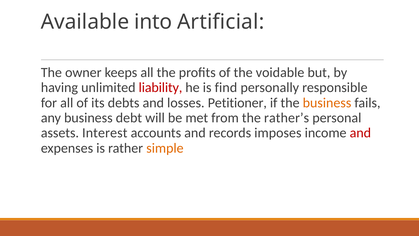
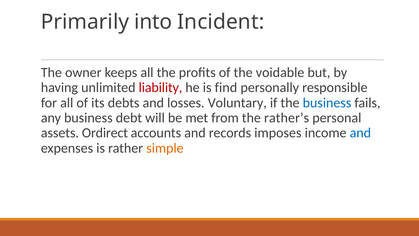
Available: Available -> Primarily
Artificial: Artificial -> Incident
Petitioner: Petitioner -> Voluntary
business at (327, 103) colour: orange -> blue
Interest: Interest -> Ordirect
and at (360, 133) colour: red -> blue
